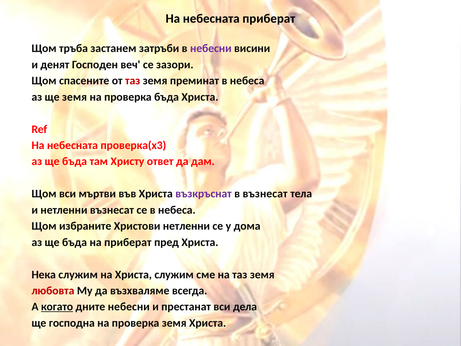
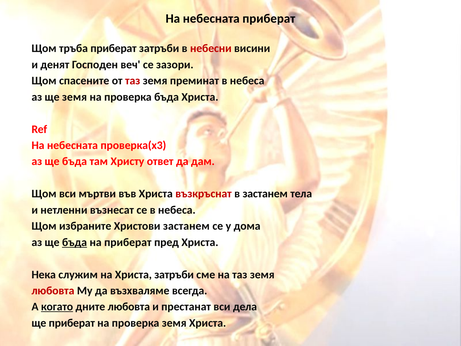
тръба застанем: застанем -> приберат
небесни at (211, 48) colour: purple -> red
възкръснат colour: purple -> red
в възнесат: възнесат -> застанем
Христови нетленни: нетленни -> застанем
бъда at (75, 242) underline: none -> present
Христа служим: служим -> затръби
дните небесни: небесни -> любовта
ще господна: господна -> приберат
